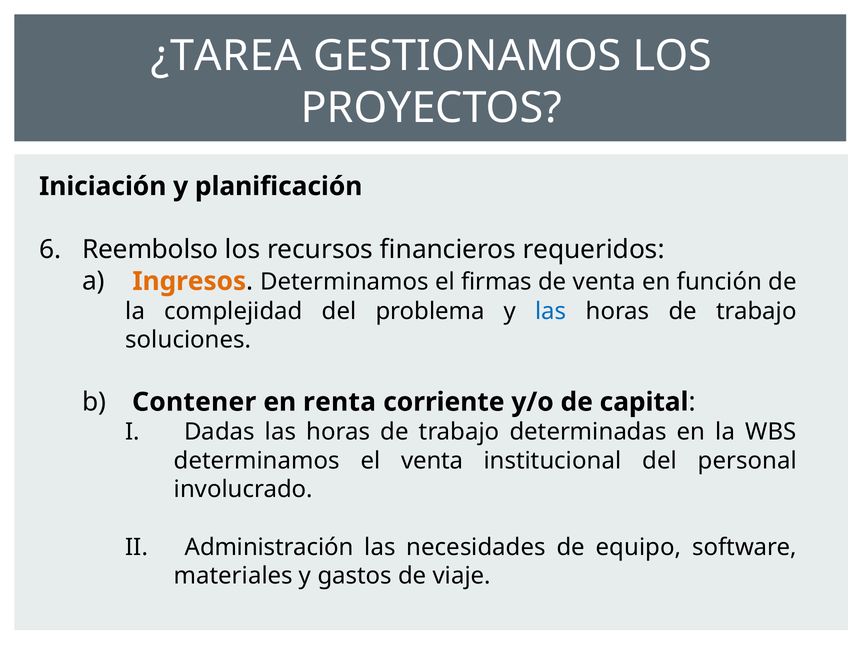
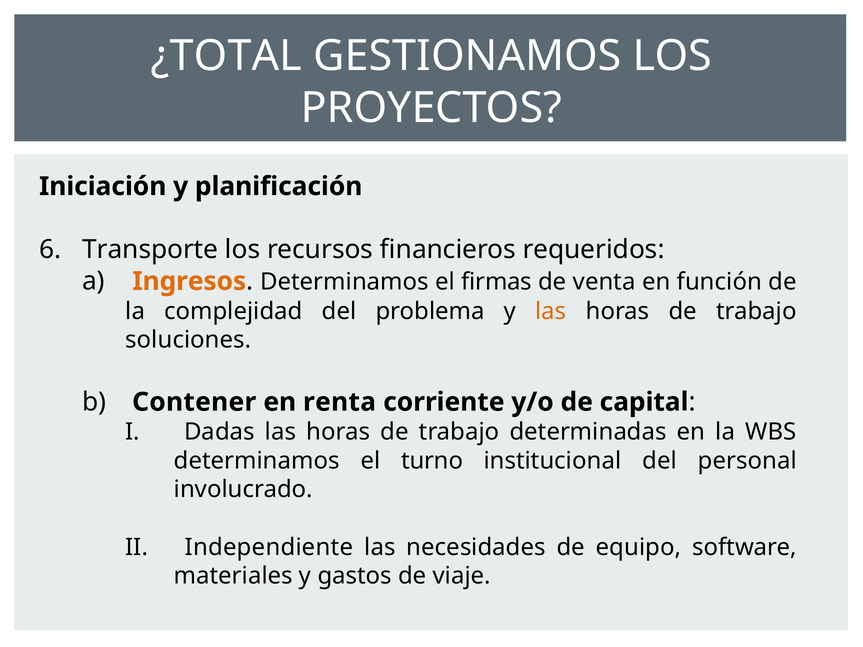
¿TAREA: ¿TAREA -> ¿TOTAL
Reembolso: Reembolso -> Transporte
las at (551, 311) colour: blue -> orange
el venta: venta -> turno
Administración: Administración -> Independiente
